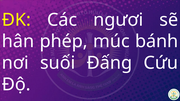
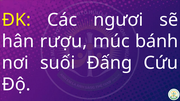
phép: phép -> rượu
